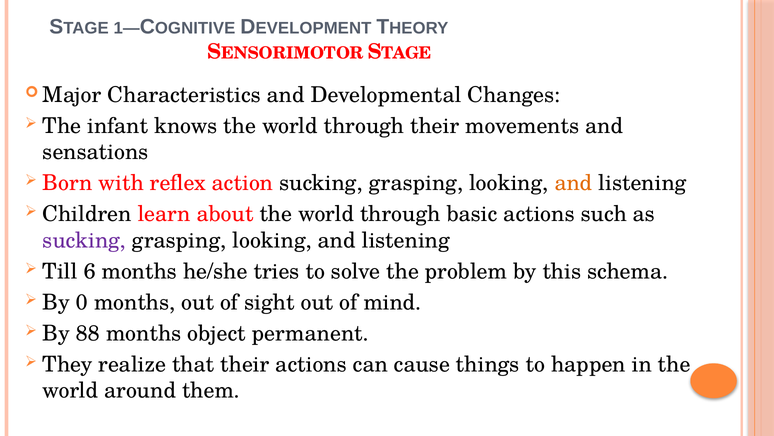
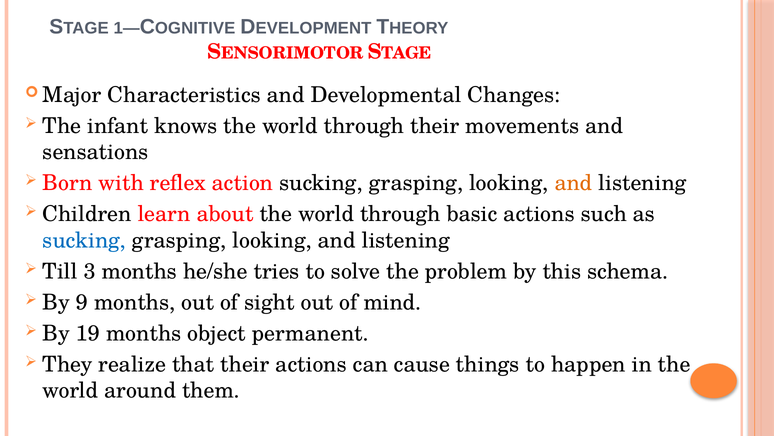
sucking at (84, 240) colour: purple -> blue
6: 6 -> 3
0: 0 -> 9
88: 88 -> 19
